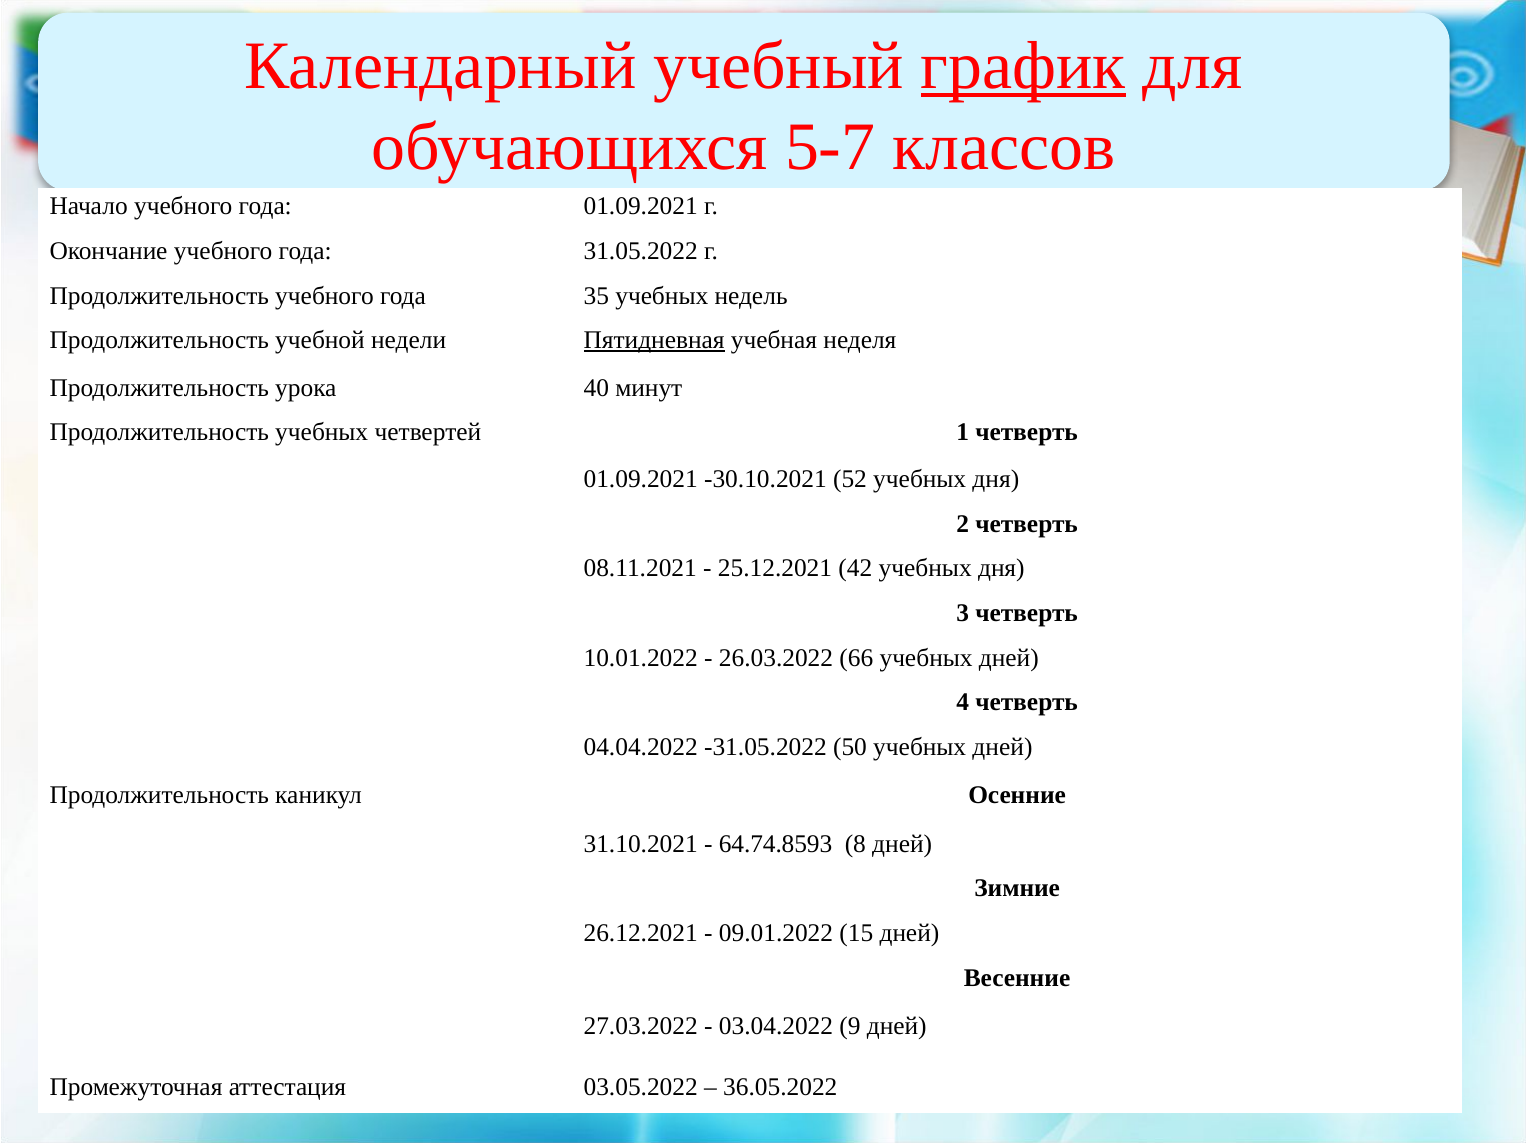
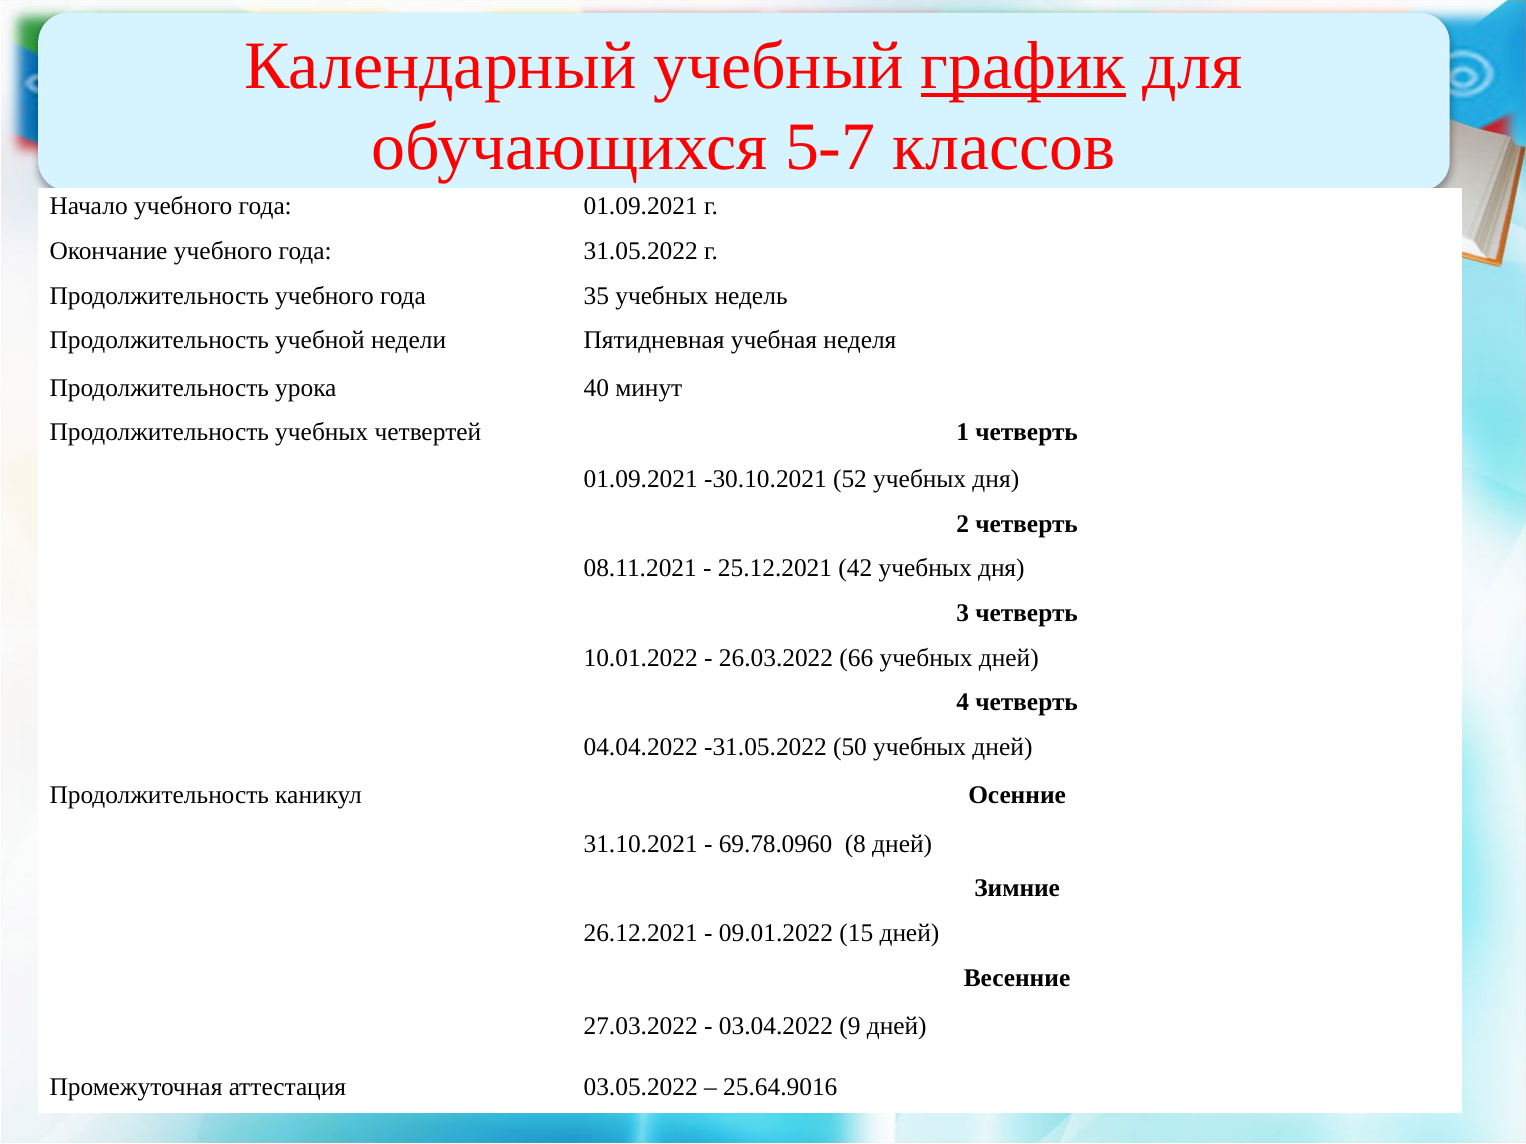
Пятидневная underline: present -> none
64.74.8593: 64.74.8593 -> 69.78.0960
36.05.2022: 36.05.2022 -> 25.64.9016
